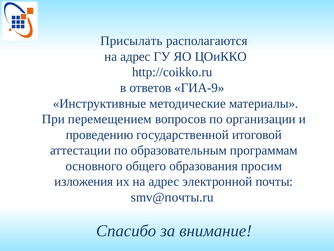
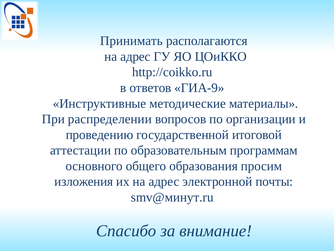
Присылать: Присылать -> Принимать
перемещением: перемещением -> распределении
smv@почты.ru: smv@почты.ru -> smv@минут.ru
